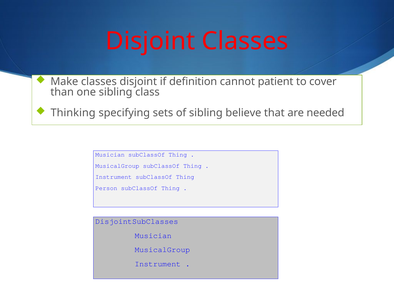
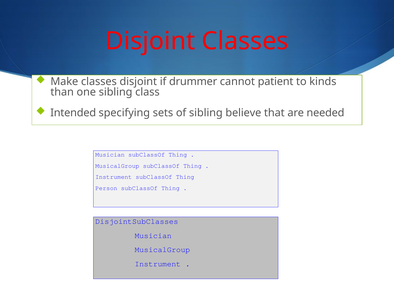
definition: definition -> drummer
cover: cover -> kinds
Thinking: Thinking -> Intended
